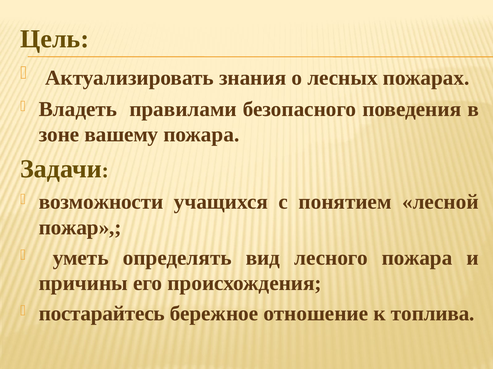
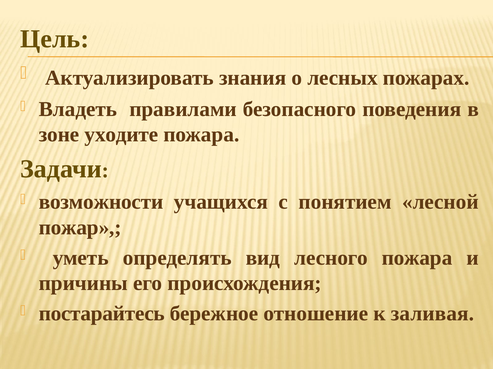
вашему: вашему -> уходите
топлива: топлива -> заливая
